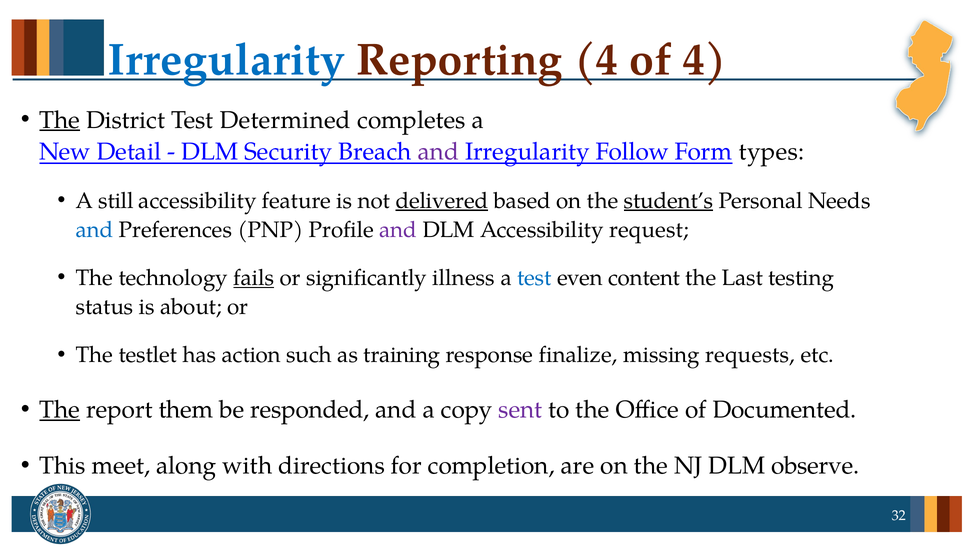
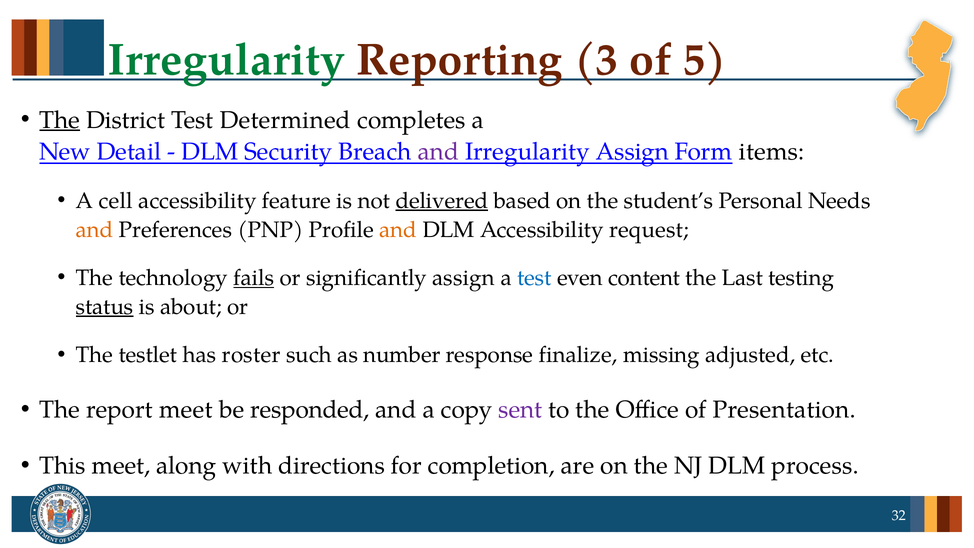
Irregularity at (226, 60) colour: blue -> green
Reporting 4: 4 -> 3
of 4: 4 -> 5
Irregularity Follow: Follow -> Assign
types: types -> items
still: still -> cell
student’s underline: present -> none
and at (95, 230) colour: blue -> orange
and at (398, 230) colour: purple -> orange
significantly illness: illness -> assign
status underline: none -> present
action: action -> roster
training: training -> number
requests: requests -> adjusted
The at (60, 410) underline: present -> none
report them: them -> meet
Documented: Documented -> Presentation
observe: observe -> process
